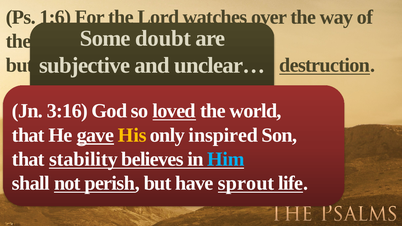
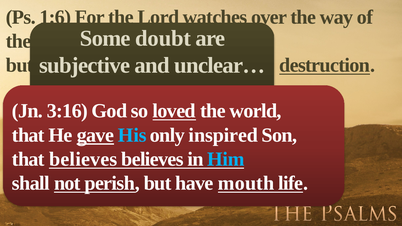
His colour: yellow -> light blue
that stability: stability -> believes
sprout: sprout -> mouth
